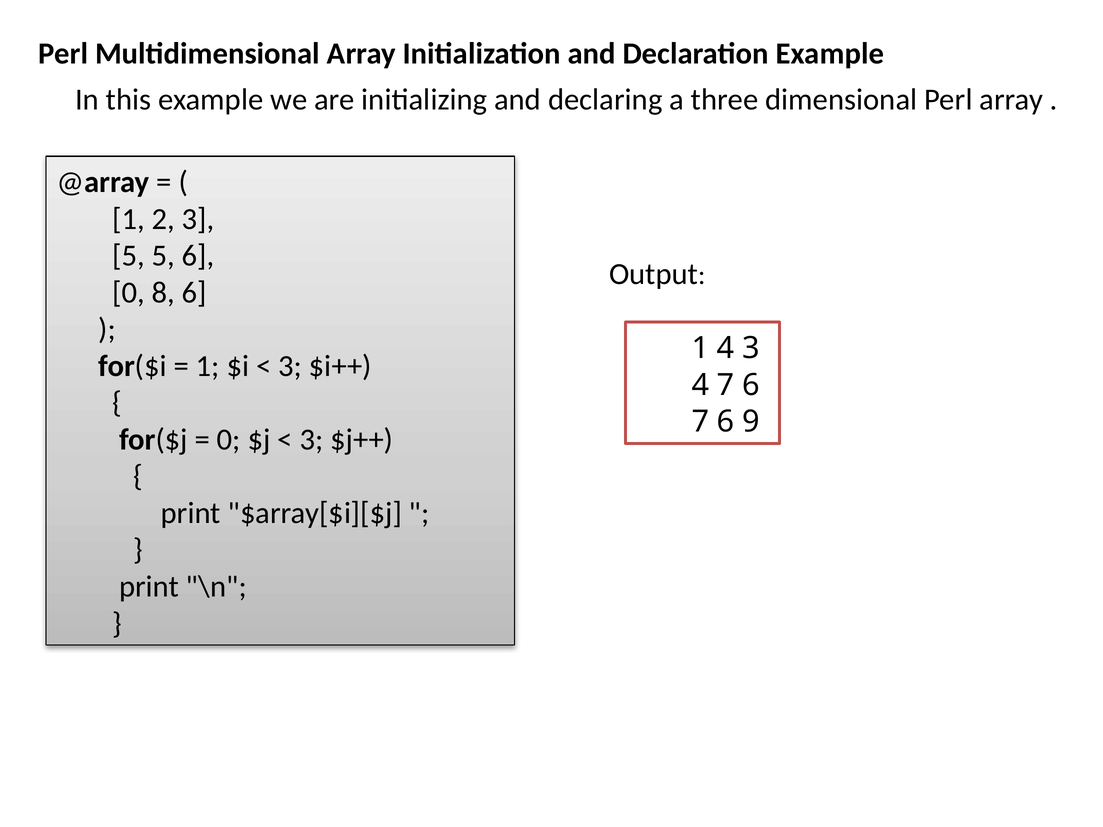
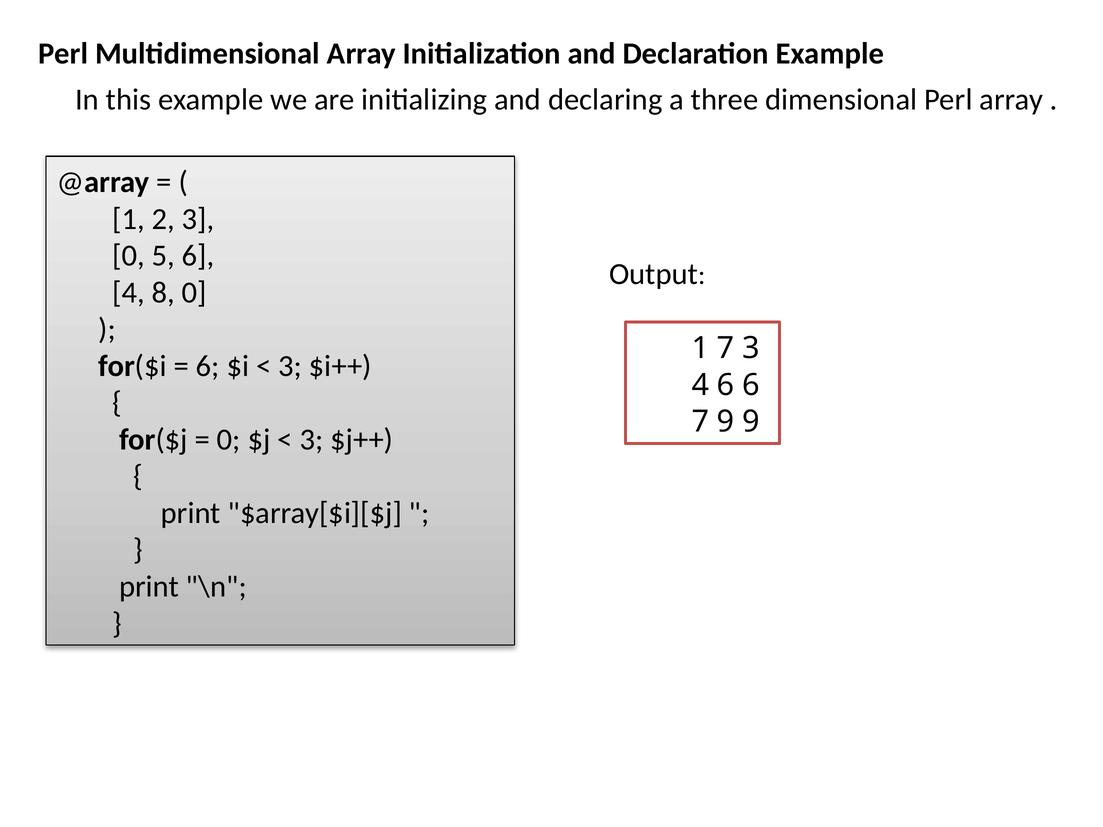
5 at (129, 256): 5 -> 0
0 at (129, 293): 0 -> 4
8 6: 6 -> 0
1 4: 4 -> 7
1 at (208, 366): 1 -> 6
4 7: 7 -> 6
6 at (726, 422): 6 -> 9
